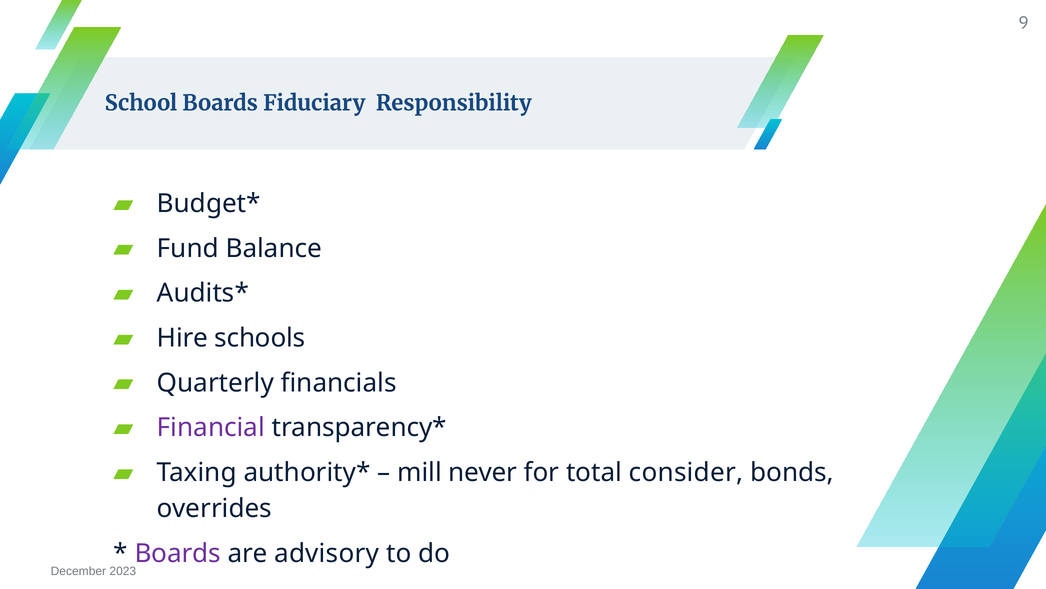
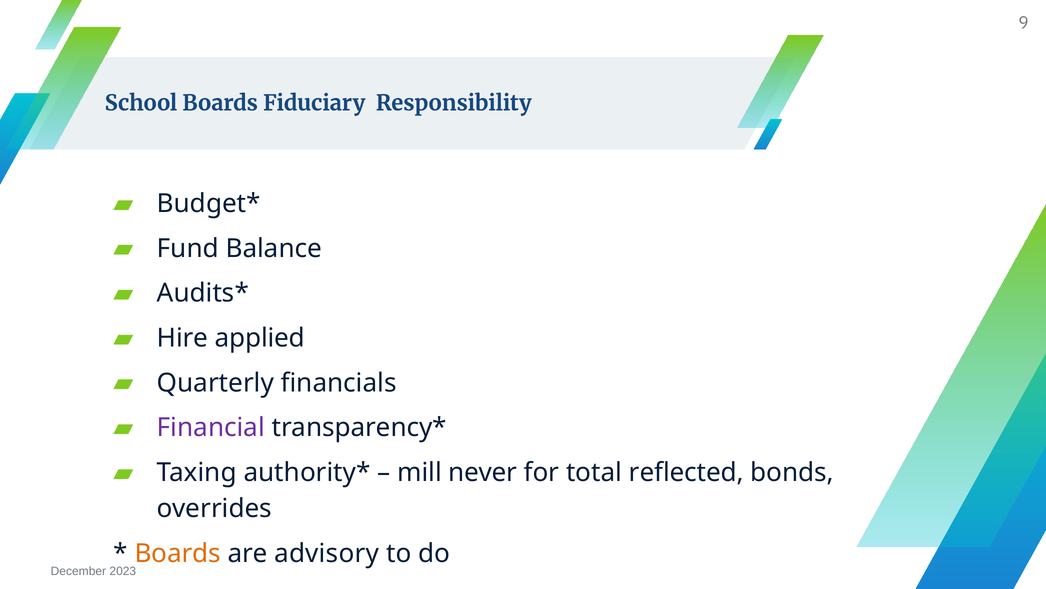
schools: schools -> applied
consider: consider -> reflected
Boards at (178, 553) colour: purple -> orange
